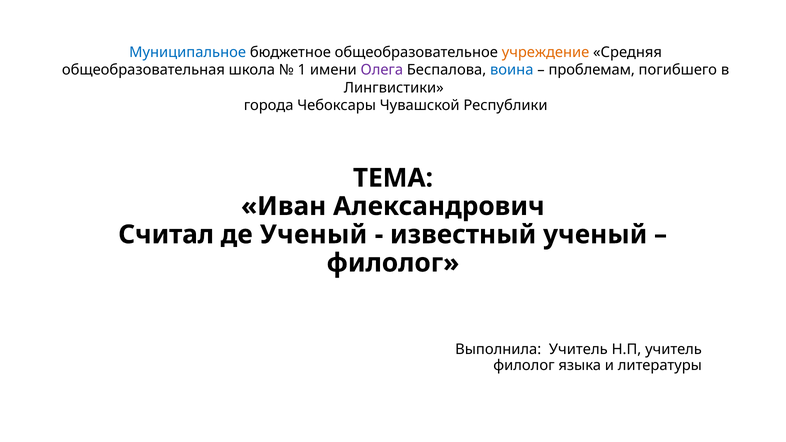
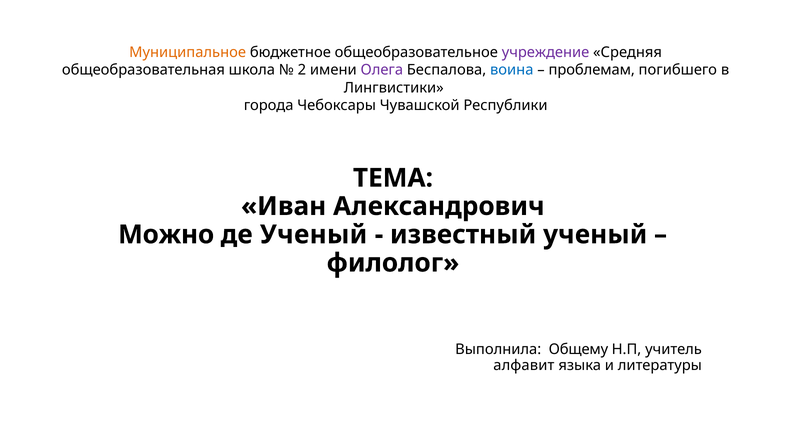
Муниципальное colour: blue -> orange
учреждение colour: orange -> purple
1: 1 -> 2
Считал: Считал -> Можно
Выполнила Учитель: Учитель -> Общему
филолог at (524, 365): филолог -> алфавит
